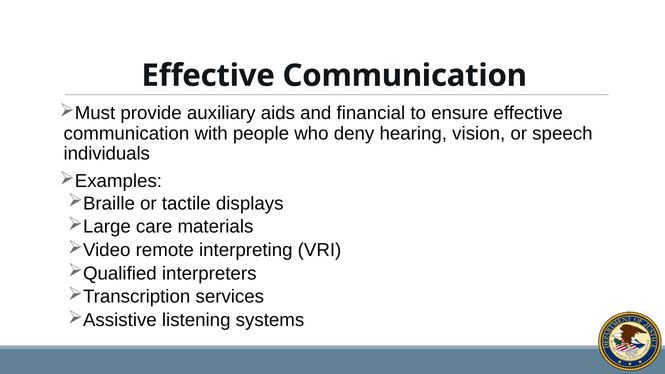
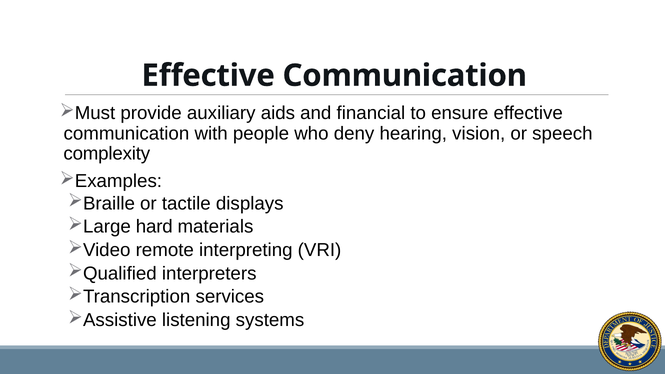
individuals: individuals -> complexity
care: care -> hard
